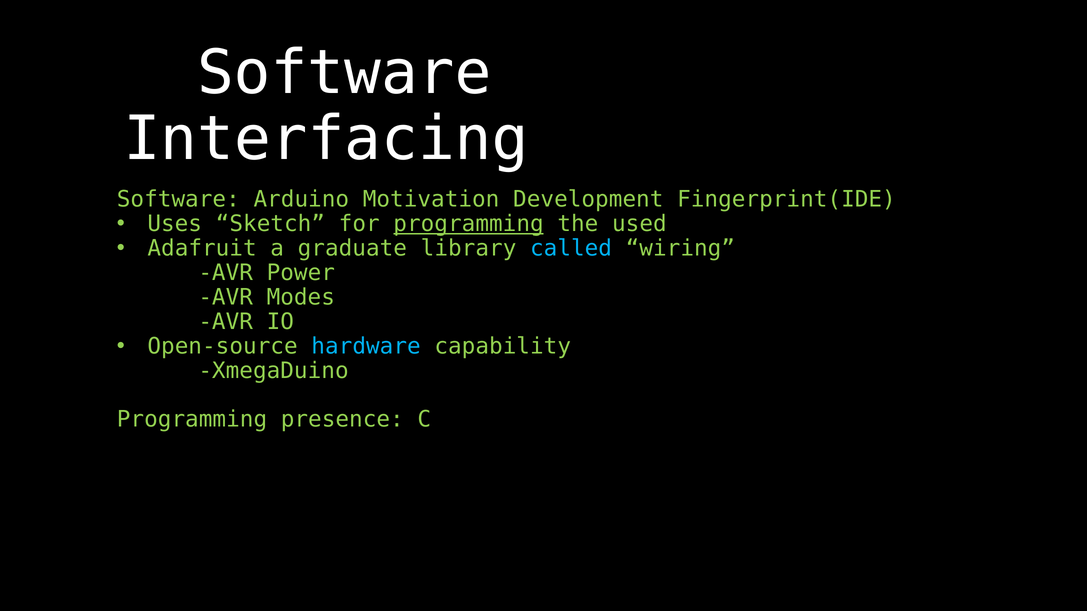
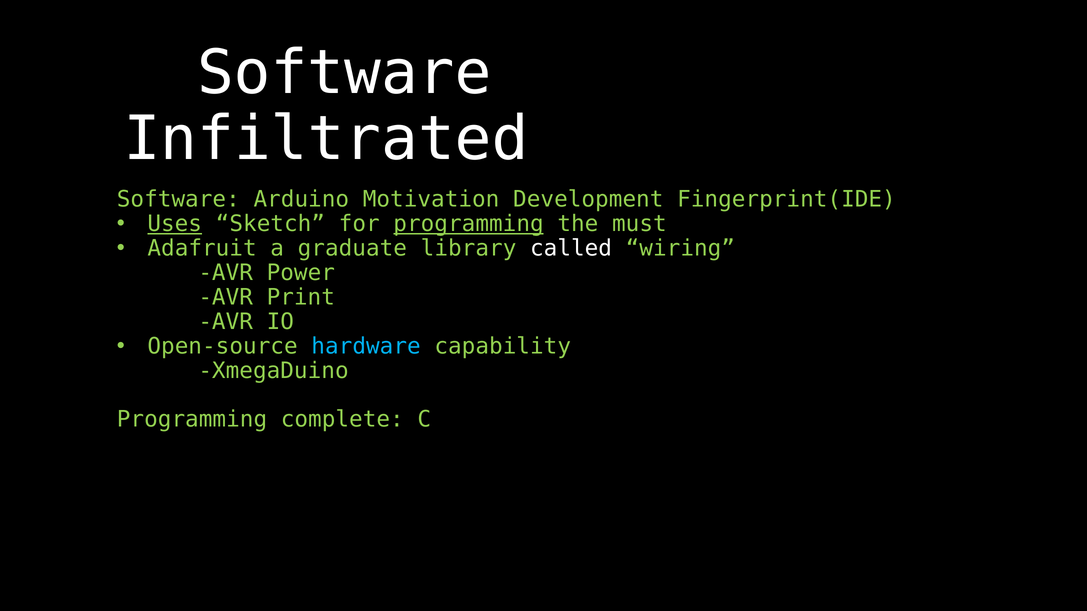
Interfacing: Interfacing -> Infiltrated
Uses underline: none -> present
used: used -> must
called colour: light blue -> white
Modes: Modes -> Print
presence: presence -> complete
